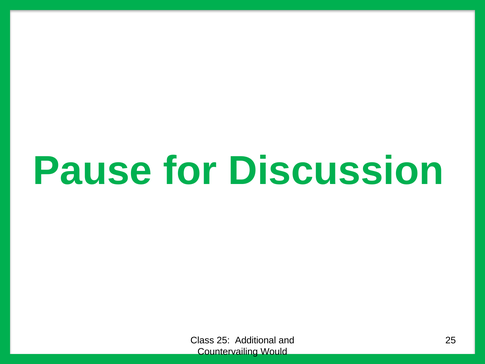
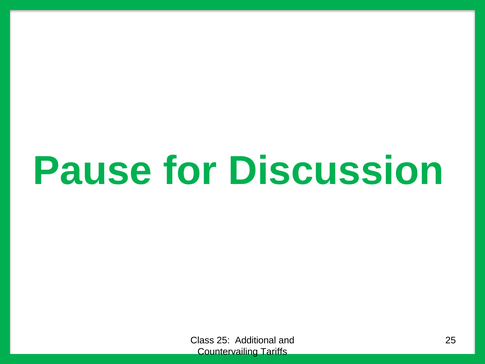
Would: Would -> Tariffs
